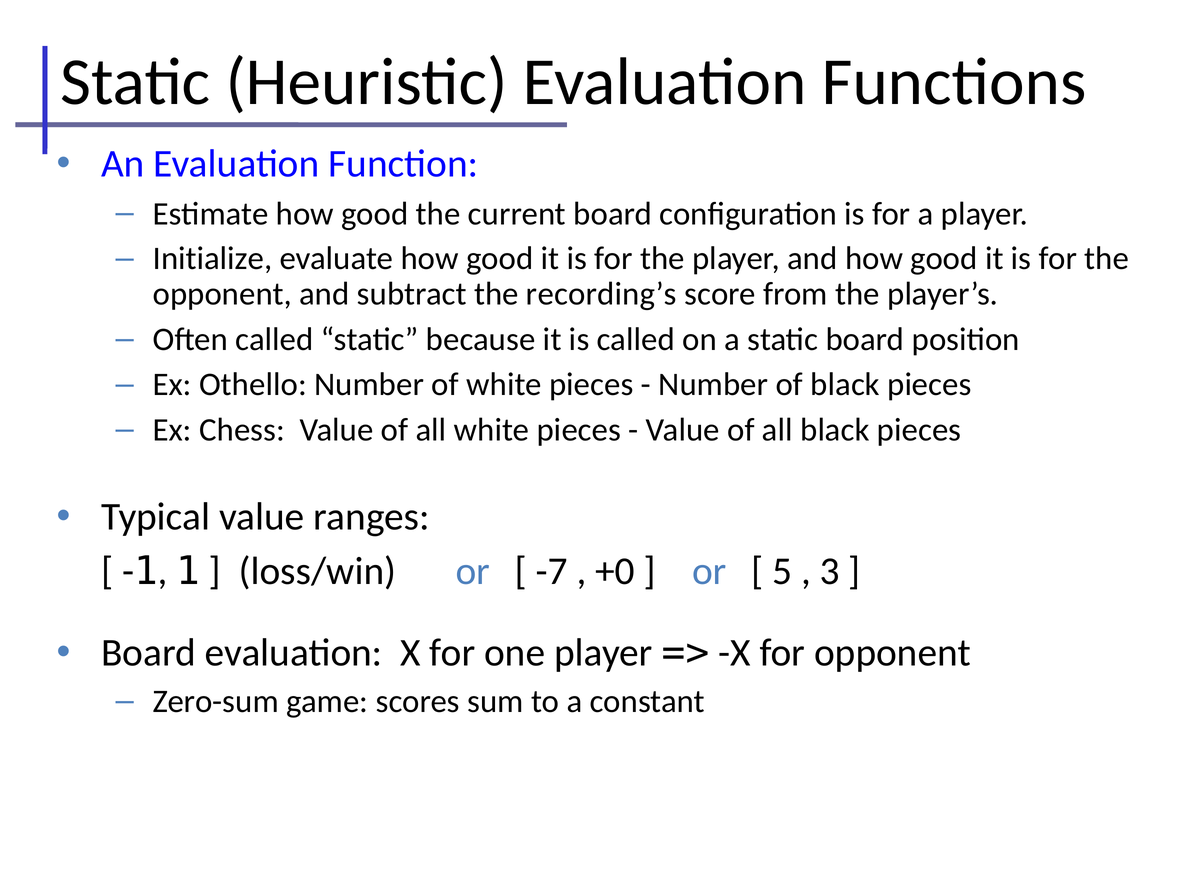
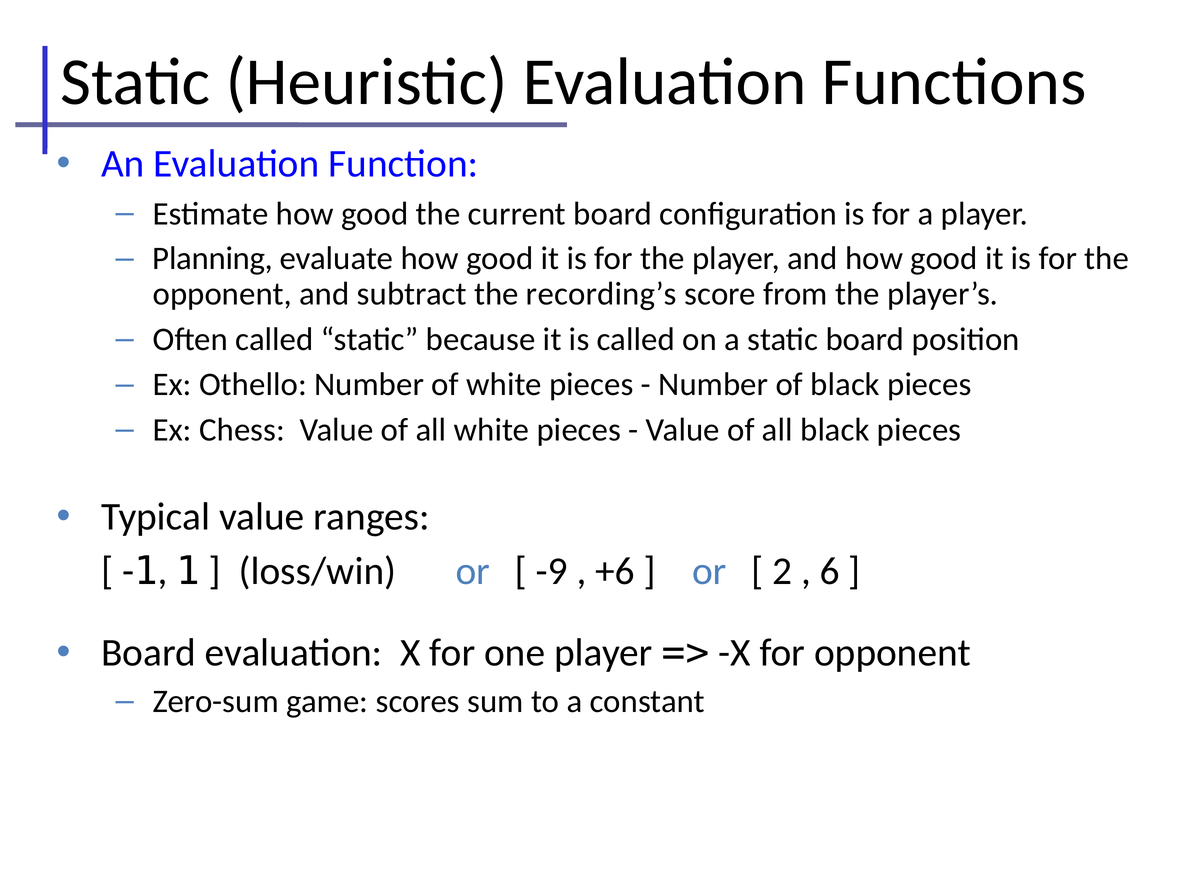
Initialize: Initialize -> Planning
-7: -7 -> -9
+0: +0 -> +6
5: 5 -> 2
3: 3 -> 6
